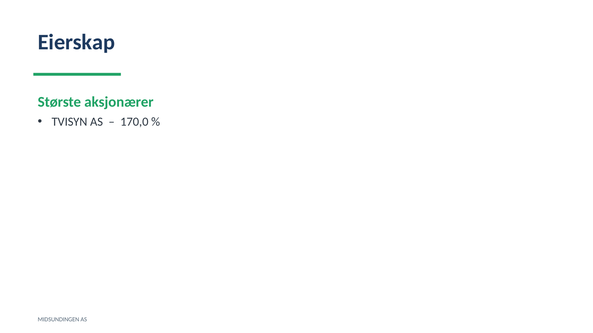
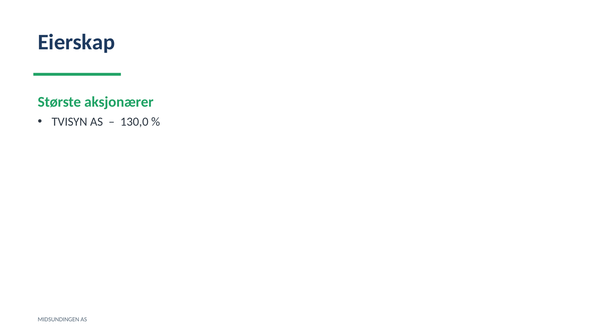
170,0: 170,0 -> 130,0
